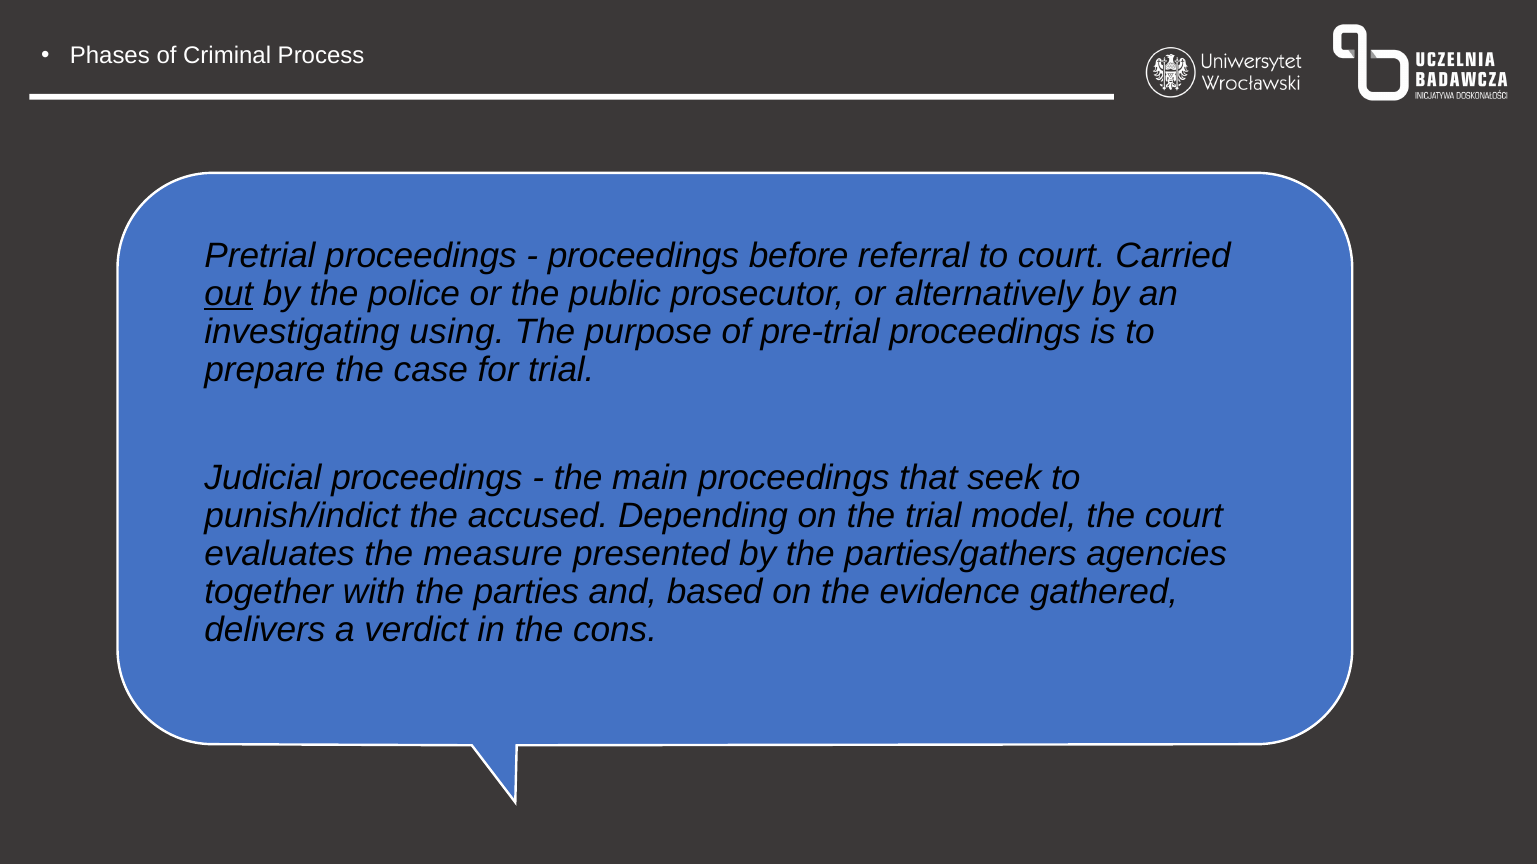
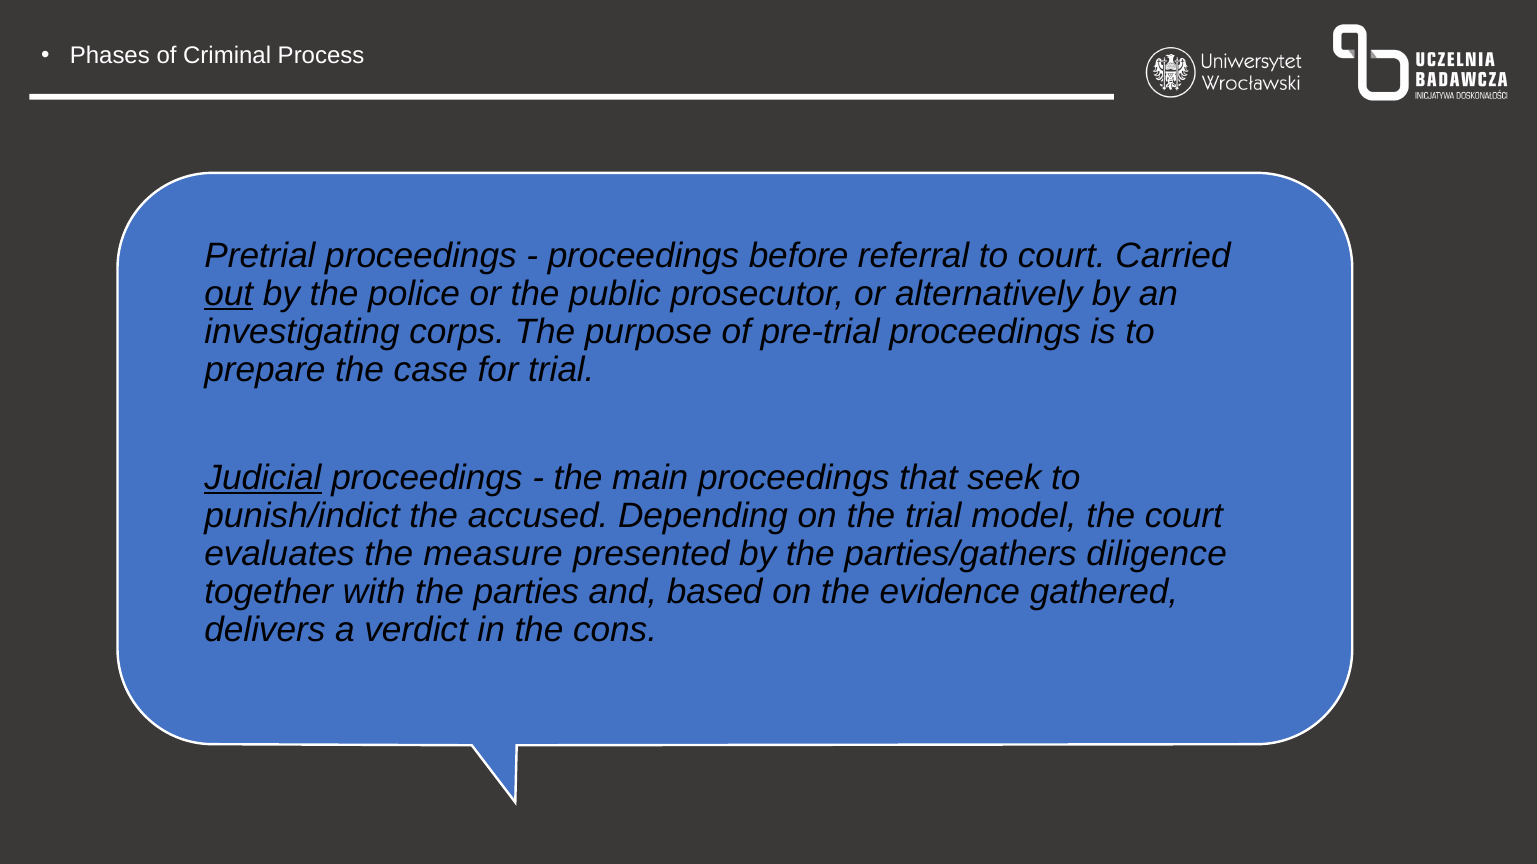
using: using -> corps
Judicial underline: none -> present
agencies: agencies -> diligence
